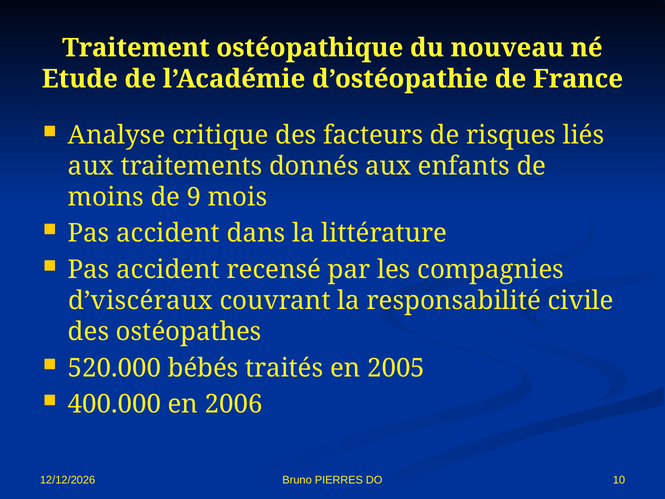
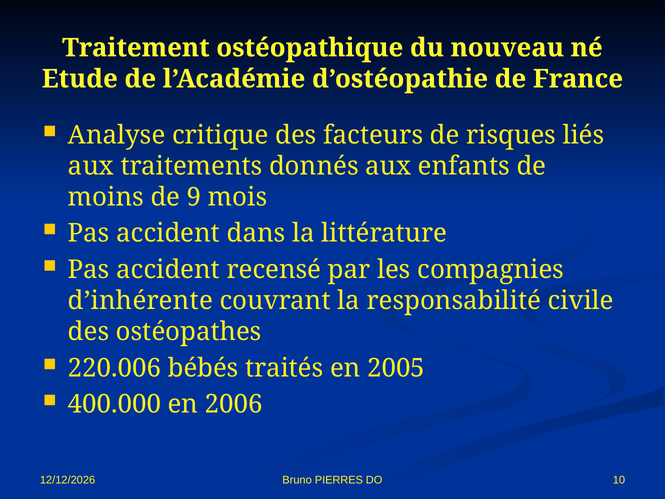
d’viscéraux: d’viscéraux -> d’inhérente
520.000: 520.000 -> 220.006
